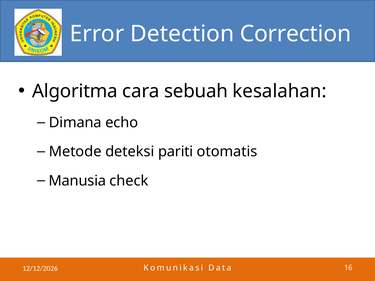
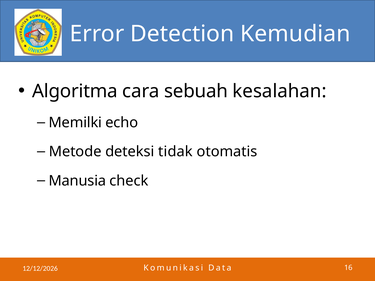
Correction: Correction -> Kemudian
Dimana: Dimana -> Memilki
pariti: pariti -> tidak
